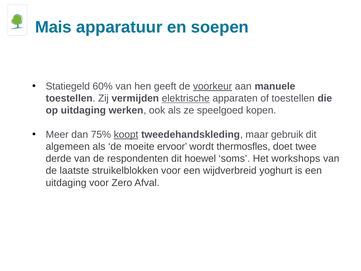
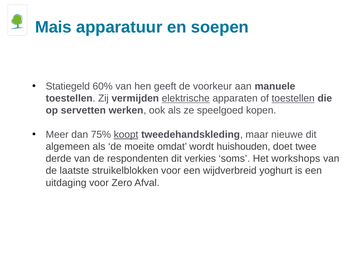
voorkeur underline: present -> none
toestellen at (293, 98) underline: none -> present
op uitdaging: uitdaging -> servetten
gebruik: gebruik -> nieuwe
ervoor: ervoor -> omdat
thermosfles: thermosfles -> huishouden
hoewel: hoewel -> verkies
